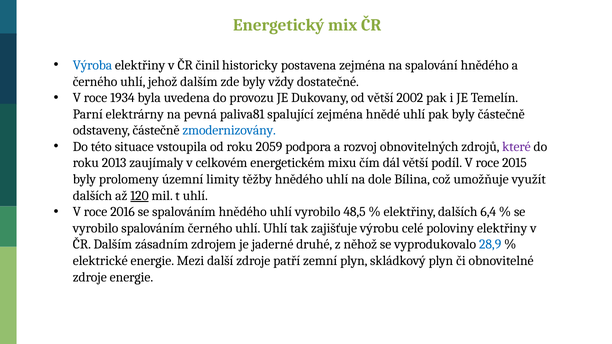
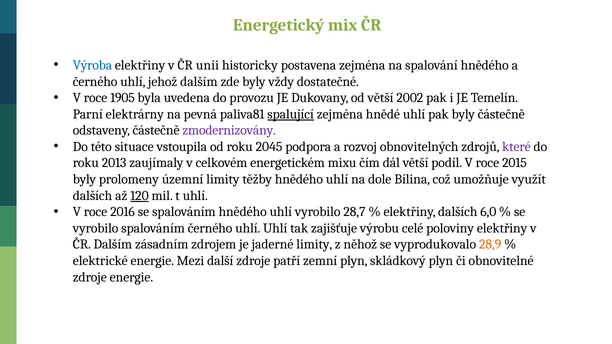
činil: činil -> unii
1934: 1934 -> 1905
spalující underline: none -> present
zmodernizovány colour: blue -> purple
2059: 2059 -> 2045
48,5: 48,5 -> 28,7
6,4: 6,4 -> 6,0
jaderné druhé: druhé -> limity
28,9 colour: blue -> orange
